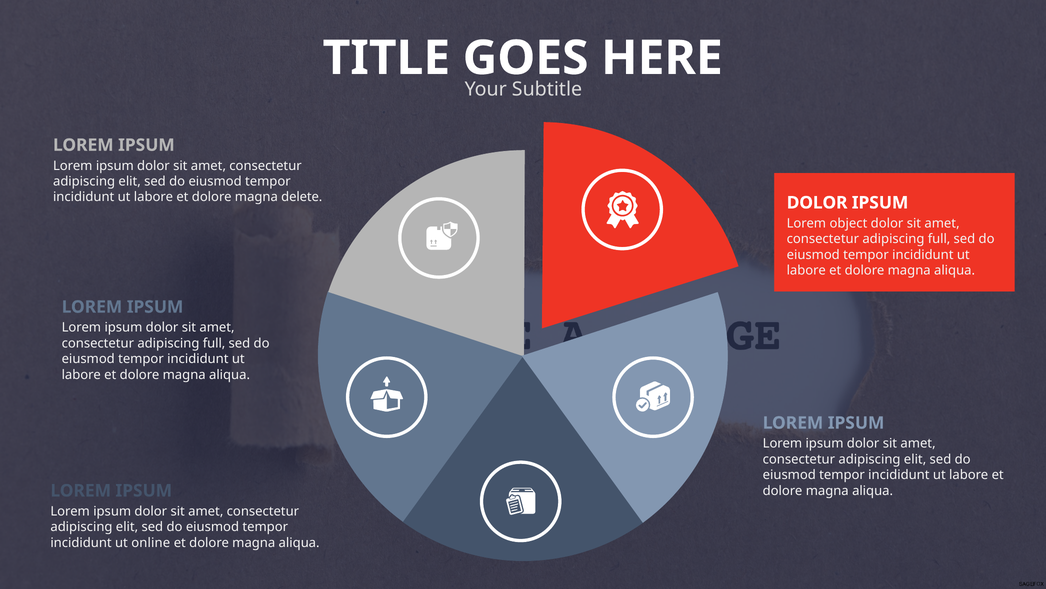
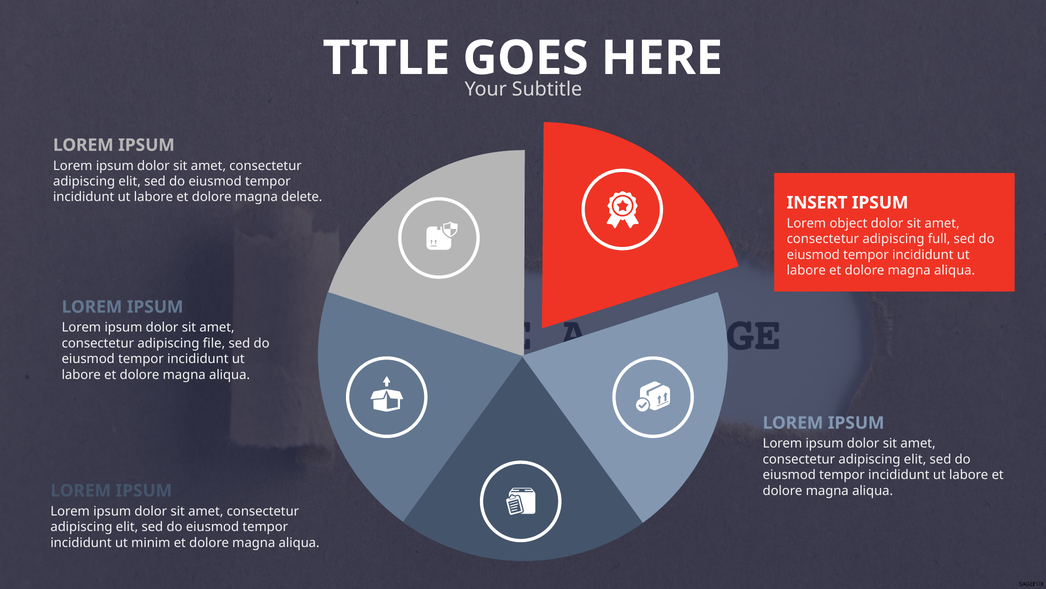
DOLOR at (817, 203): DOLOR -> INSERT
full at (214, 343): full -> file
online: online -> minim
